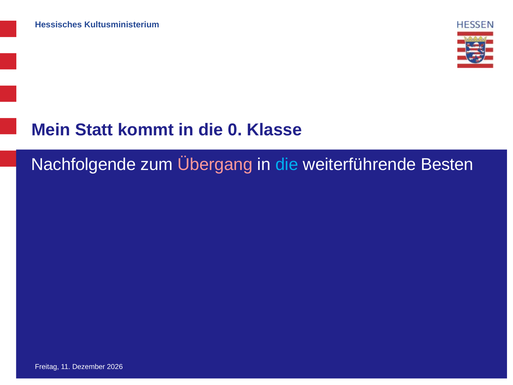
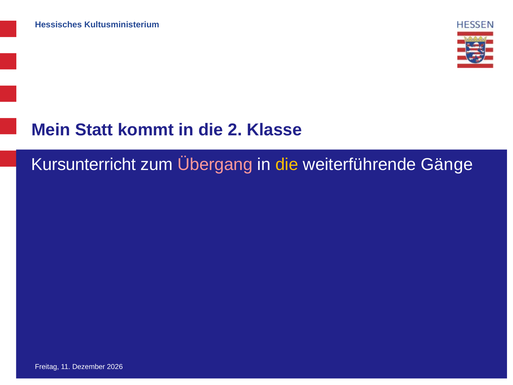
0: 0 -> 2
Nachfolgende: Nachfolgende -> Kursunterricht
die at (287, 164) colour: light blue -> yellow
Besten: Besten -> Gänge
